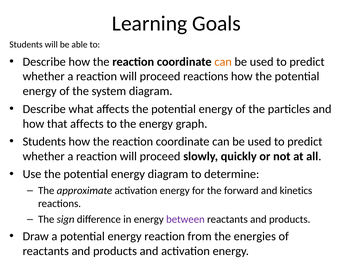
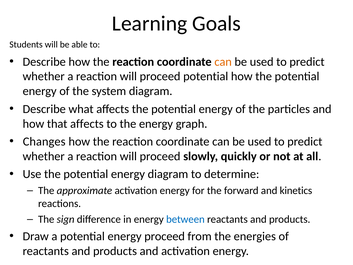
proceed reactions: reactions -> potential
Students at (44, 141): Students -> Changes
between colour: purple -> blue
energy reaction: reaction -> proceed
